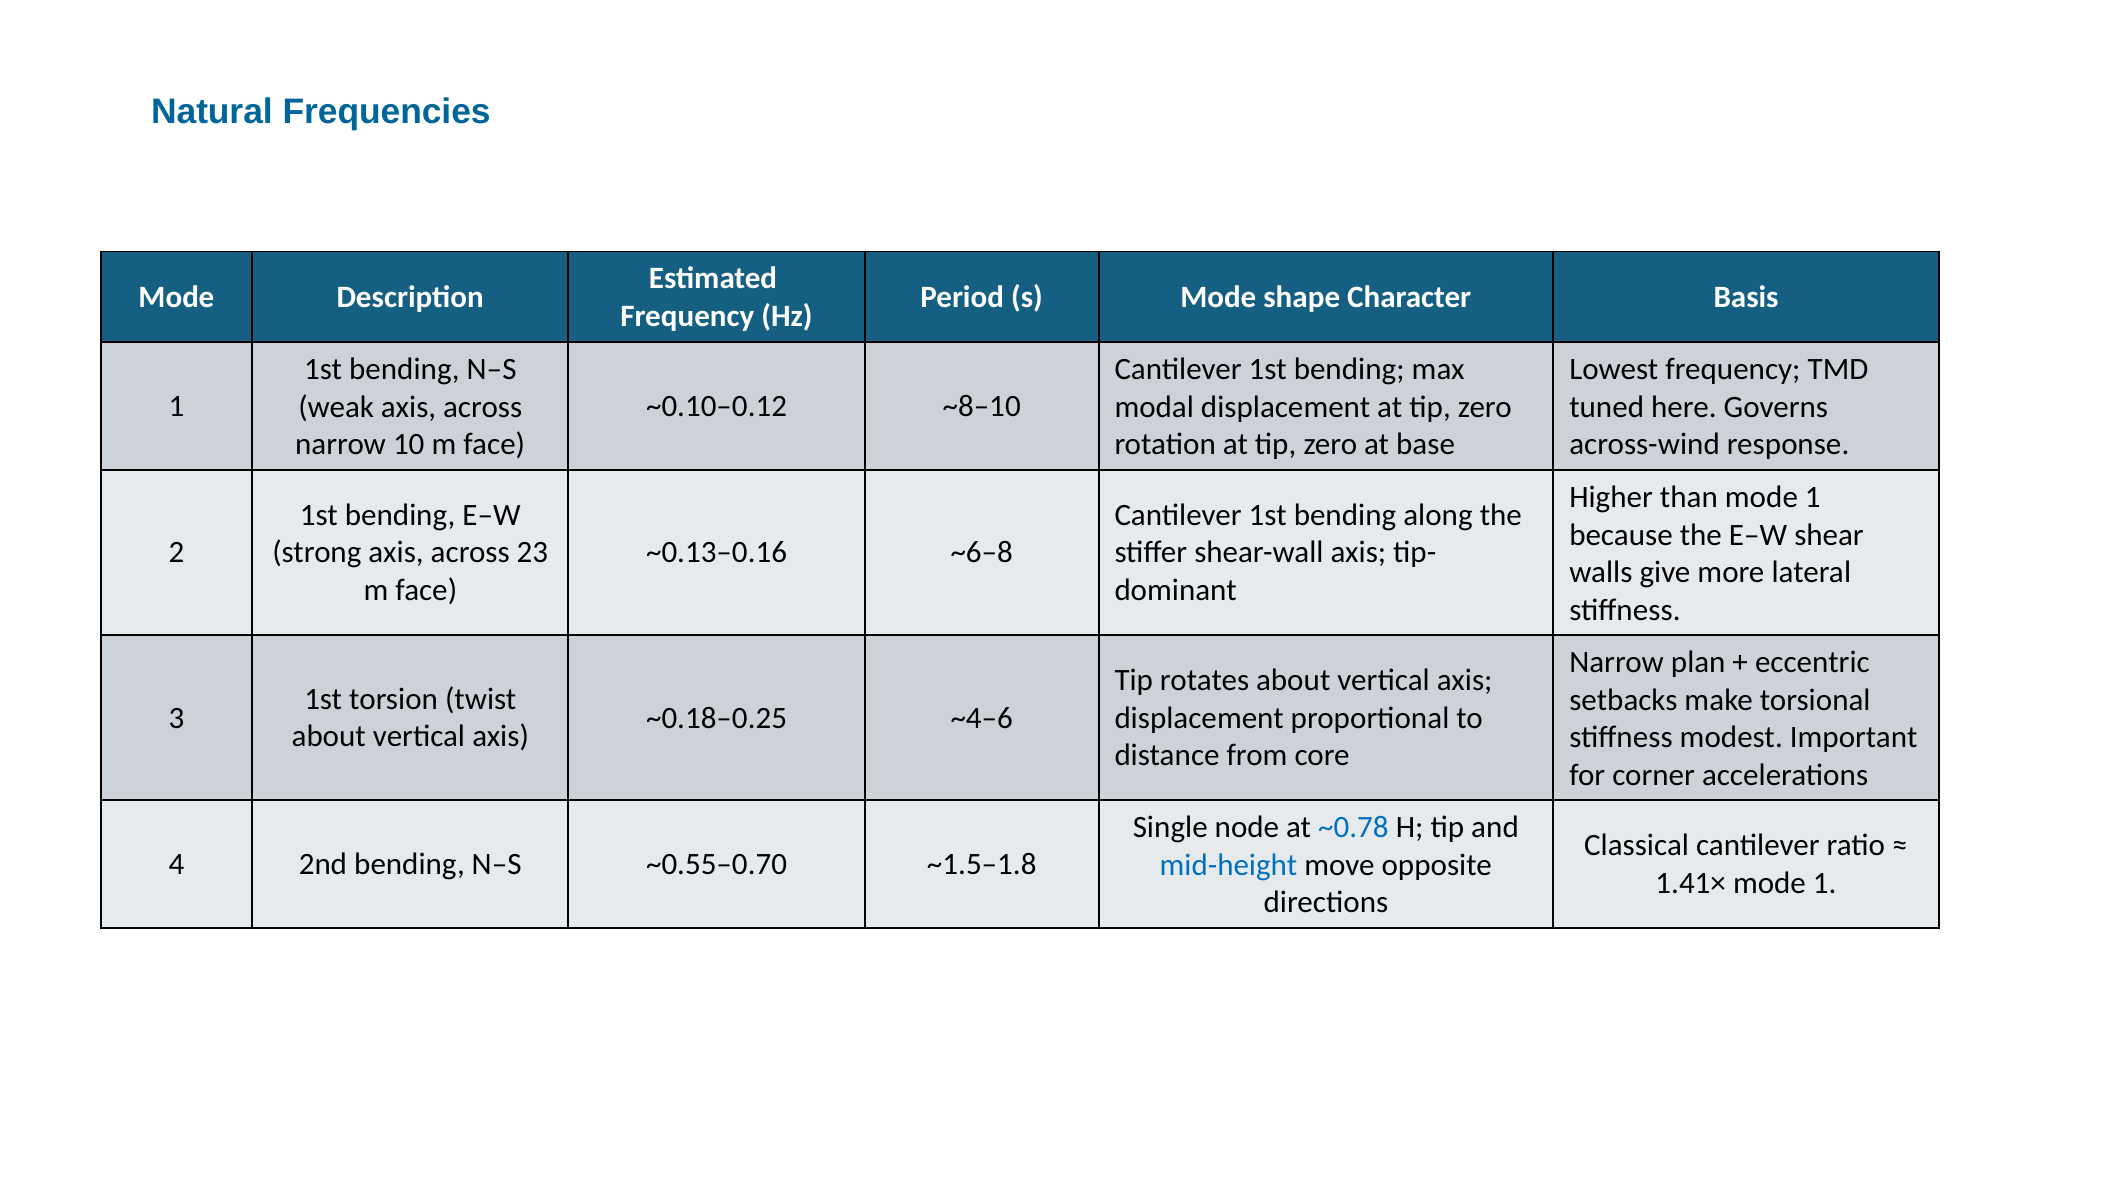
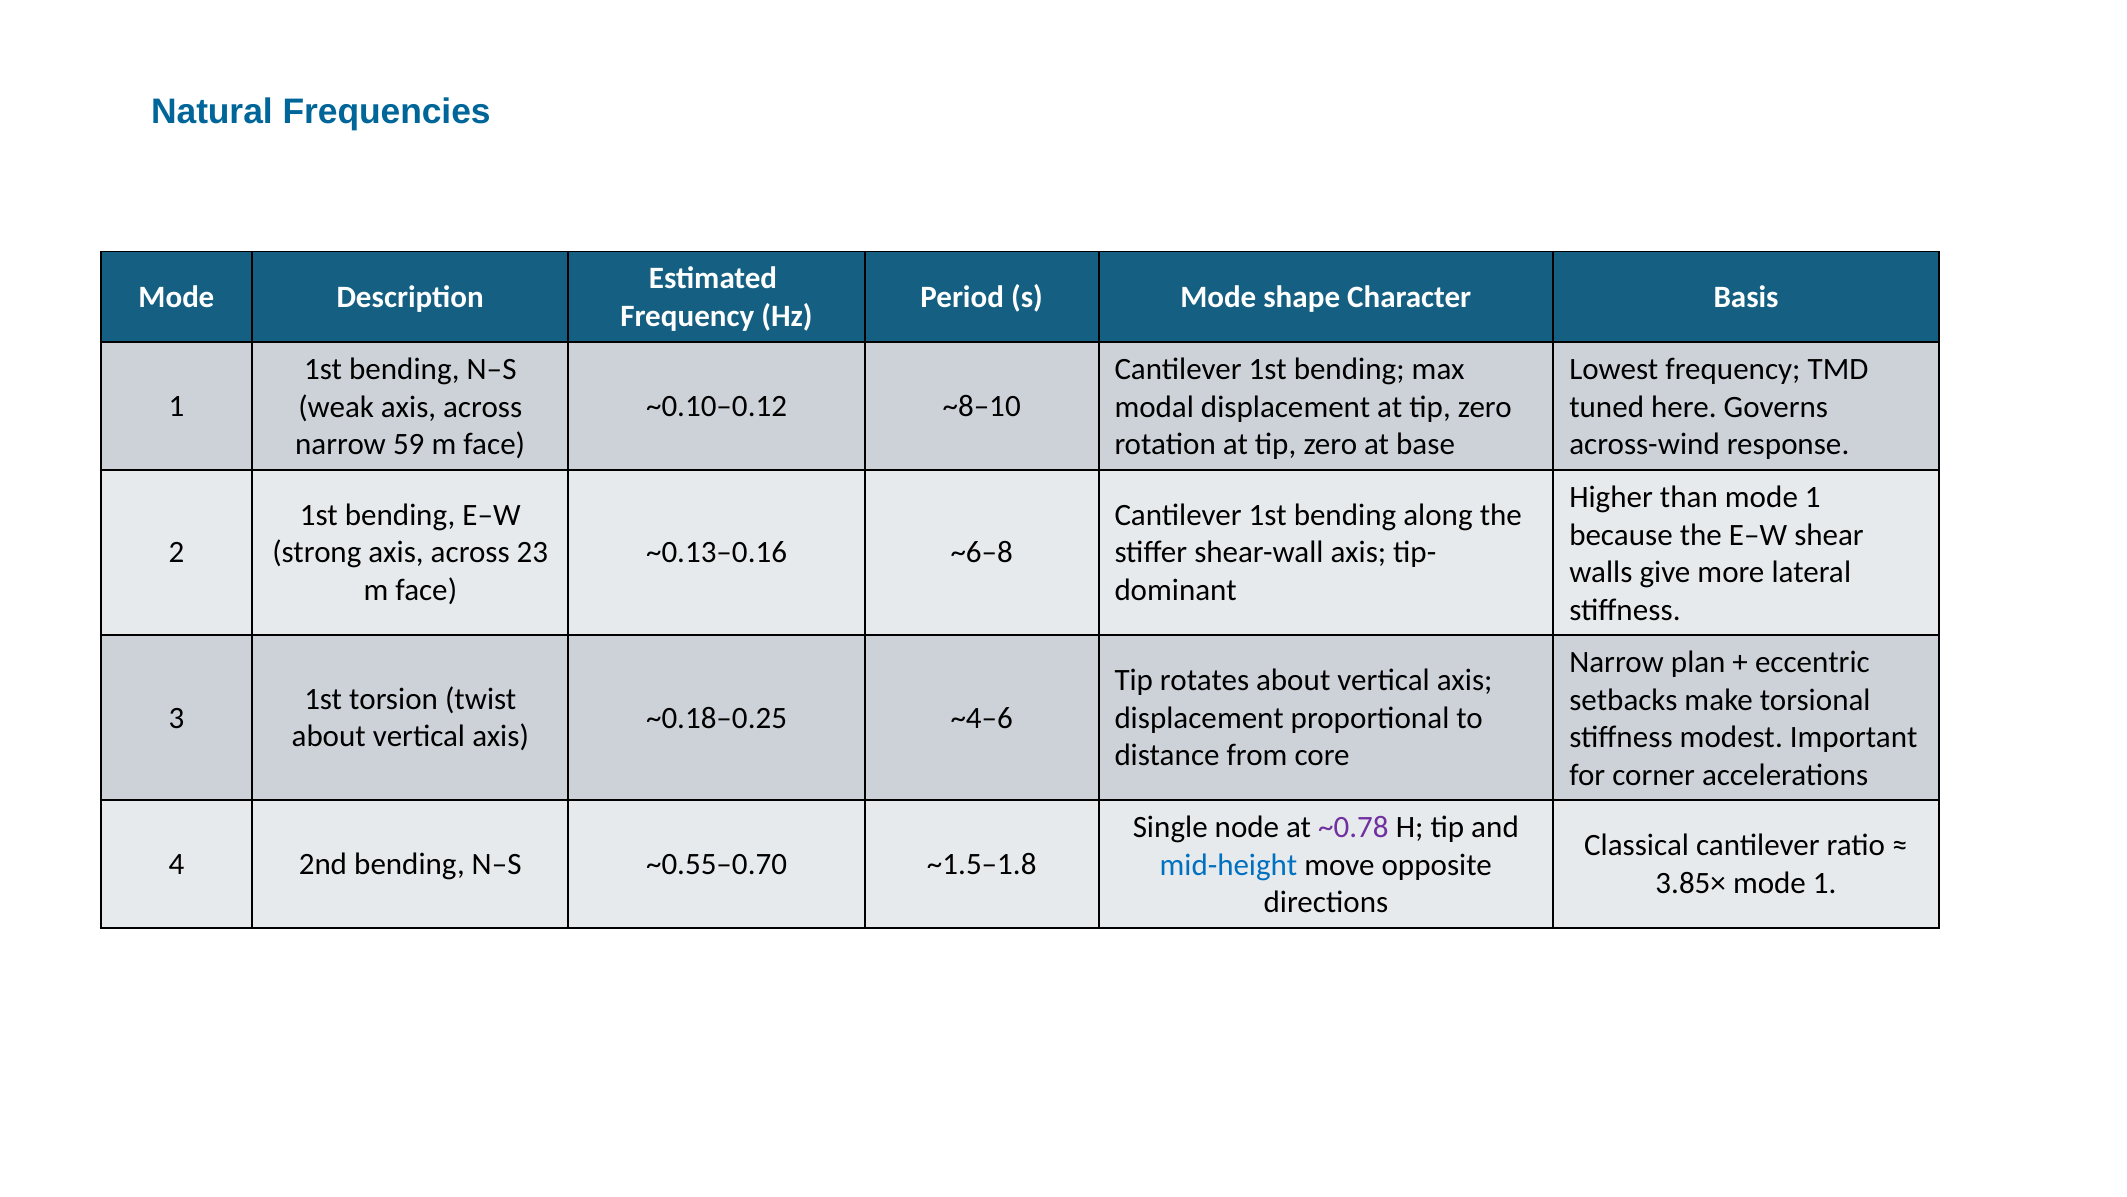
10: 10 -> 59
~0.78 colour: blue -> purple
1.41×: 1.41× -> 3.85×
